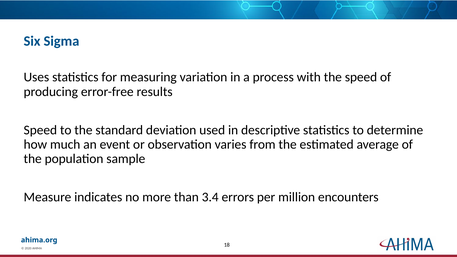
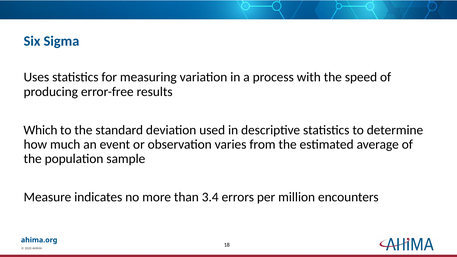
Speed at (40, 130): Speed -> Which
